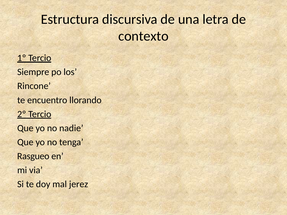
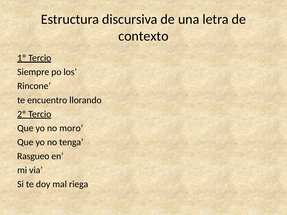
nadie: nadie -> moro
jerez: jerez -> riega
